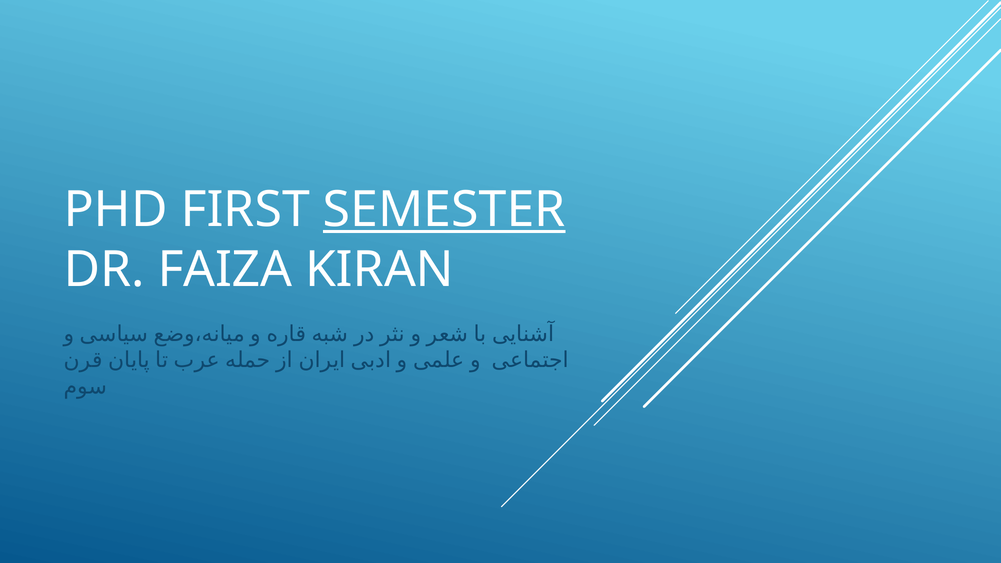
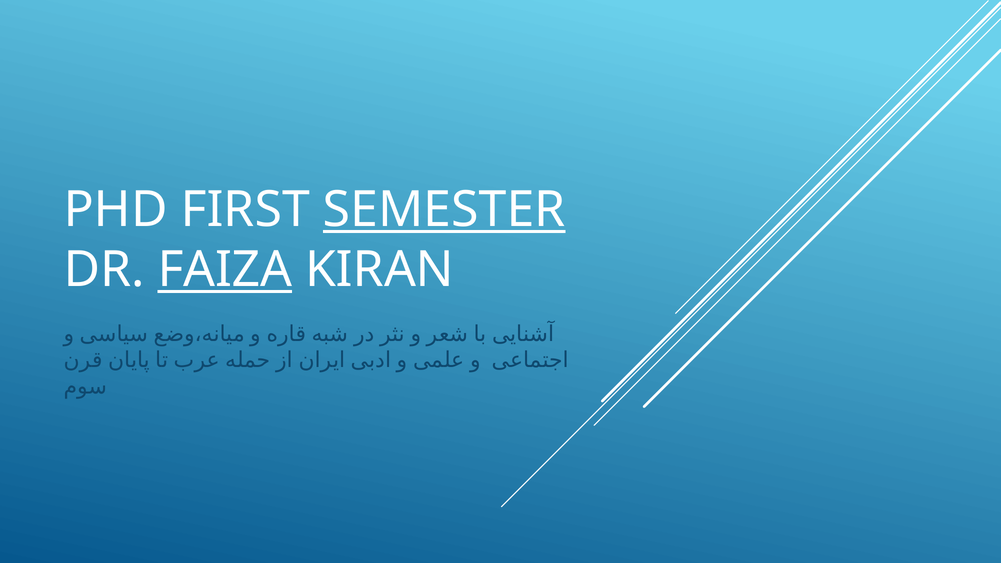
FAIZA underline: none -> present
